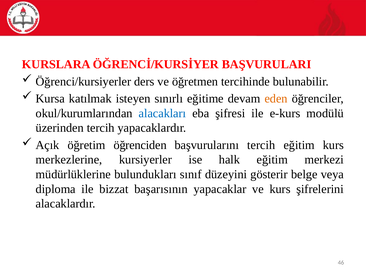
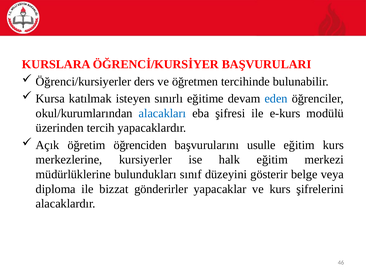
eden colour: orange -> blue
başvurularını tercih: tercih -> usulle
başarısının: başarısının -> gönderirler
